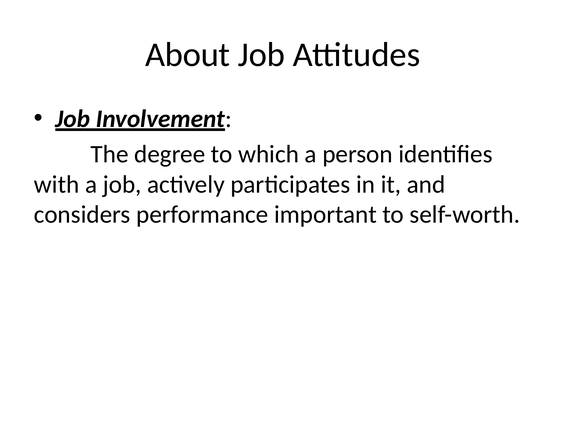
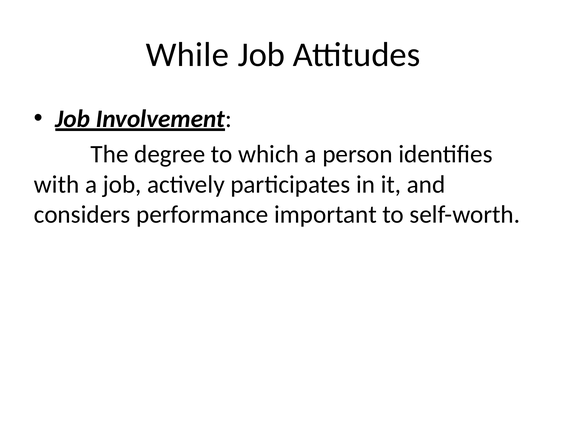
About: About -> While
